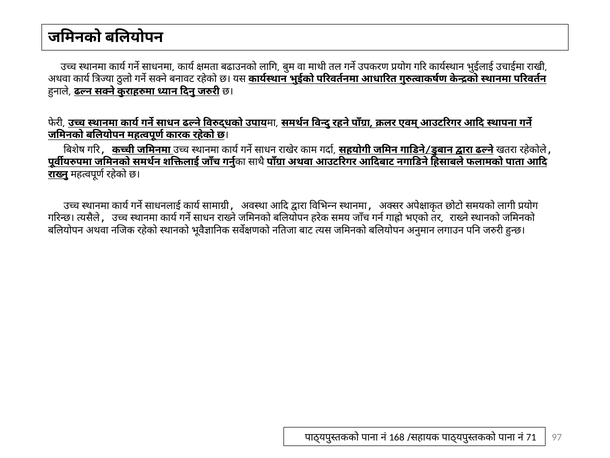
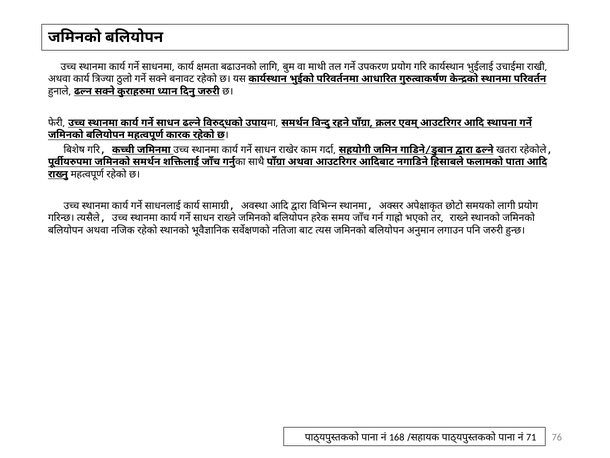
97: 97 -> 76
